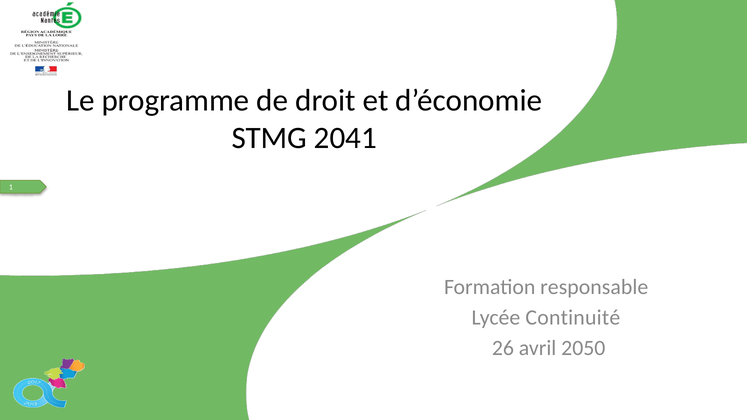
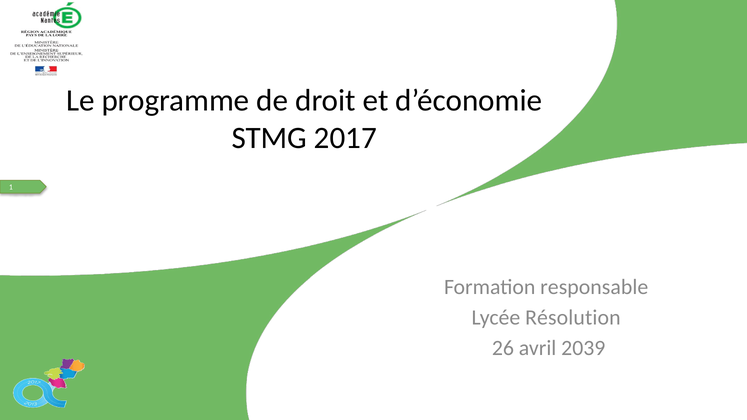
2041: 2041 -> 2017
Continuité: Continuité -> Résolution
2050: 2050 -> 2039
